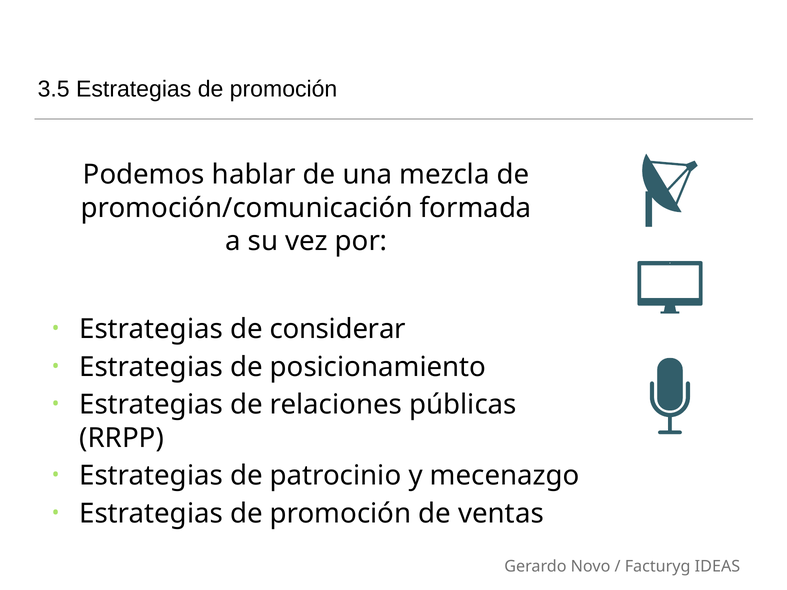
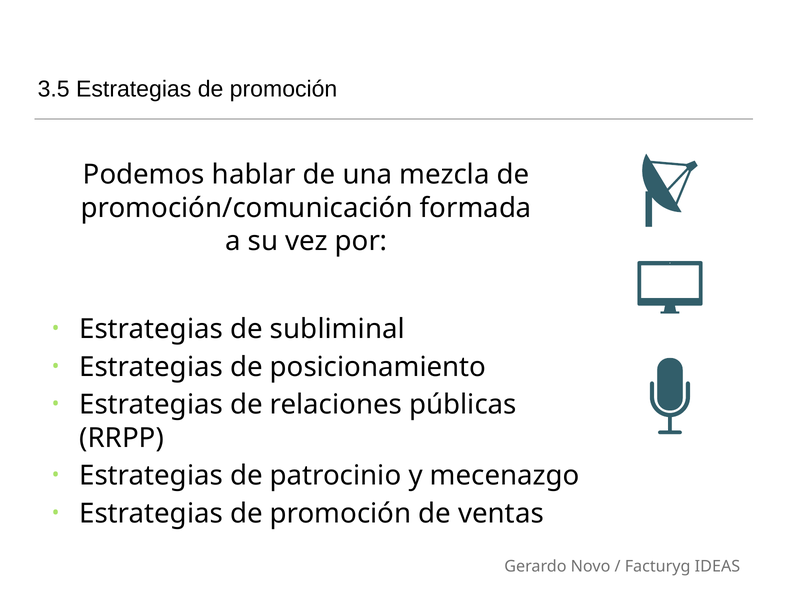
considerar: considerar -> subliminal
